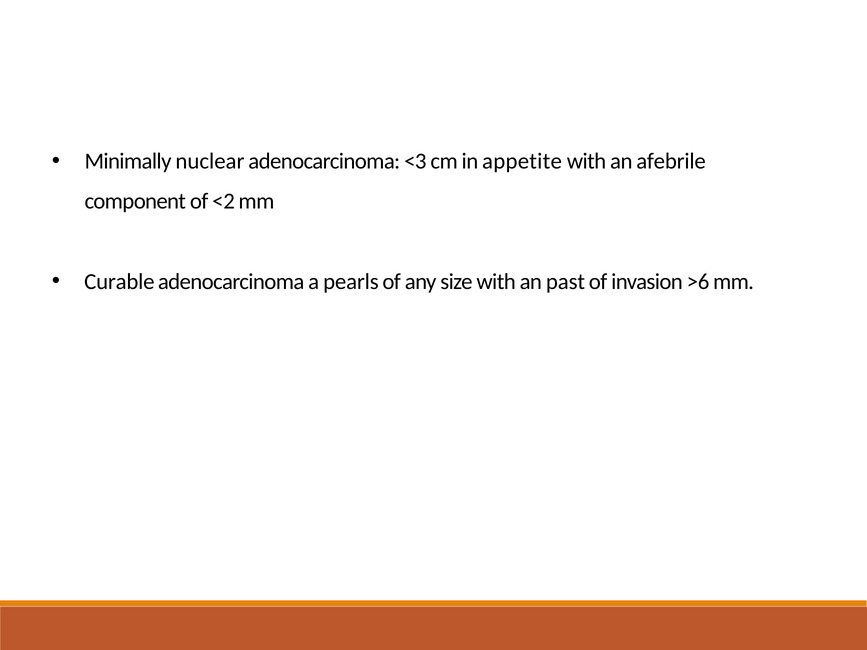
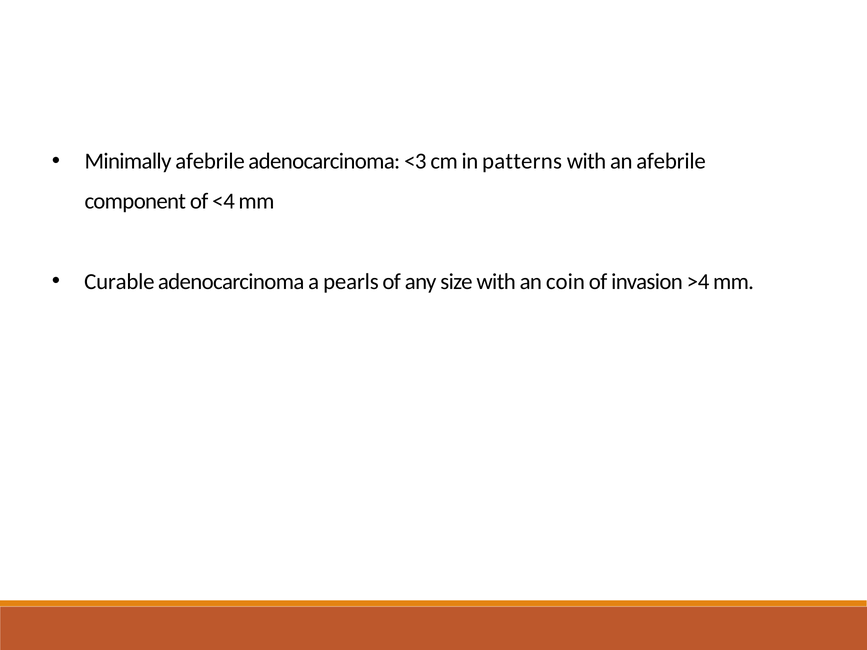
Minimally nuclear: nuclear -> afebrile
appetite: appetite -> patterns
<2: <2 -> <4
past: past -> coin
>6: >6 -> >4
